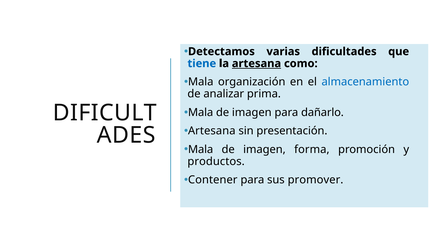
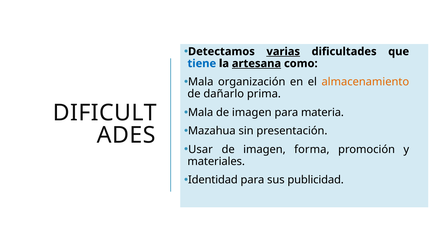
varias underline: none -> present
almacenamiento colour: blue -> orange
analizar: analizar -> dañarlo
dañarlo: dañarlo -> materia
Artesana at (212, 131): Artesana -> Mazahua
Mala at (201, 150): Mala -> Usar
productos: productos -> materiales
Contener: Contener -> Identidad
promover: promover -> publicidad
